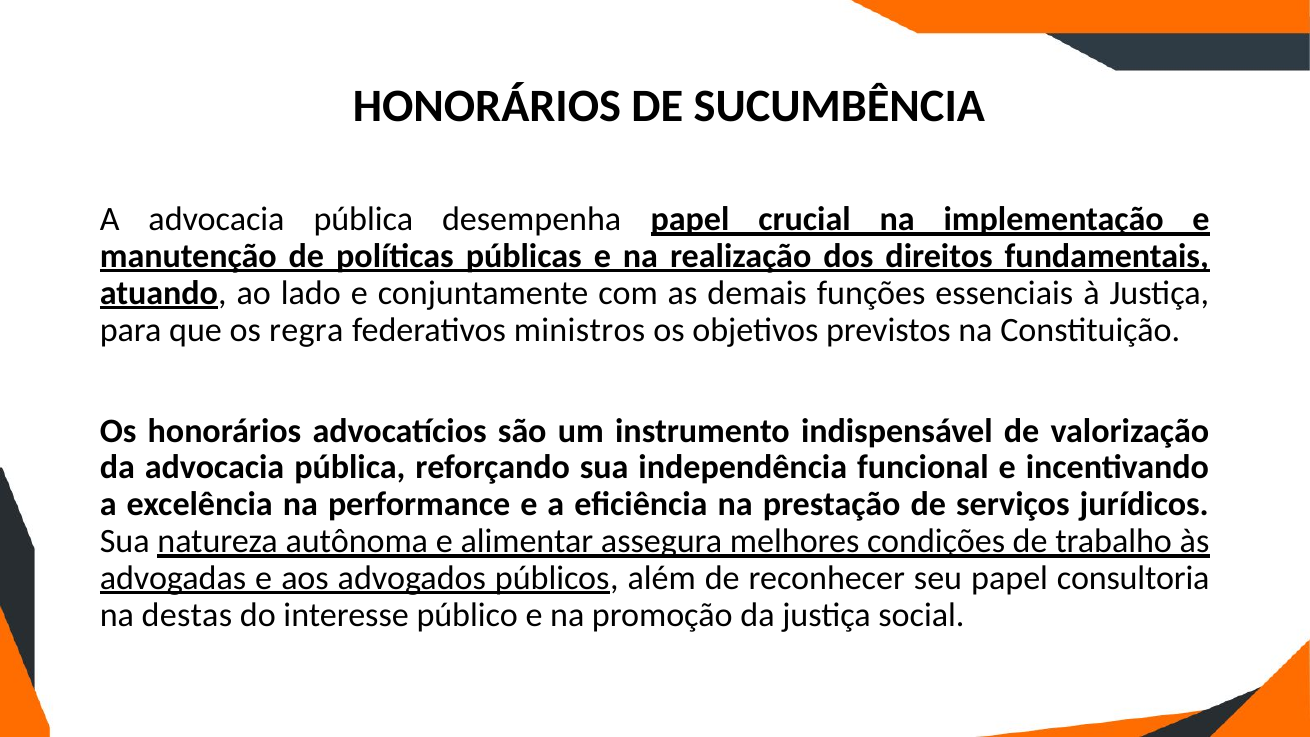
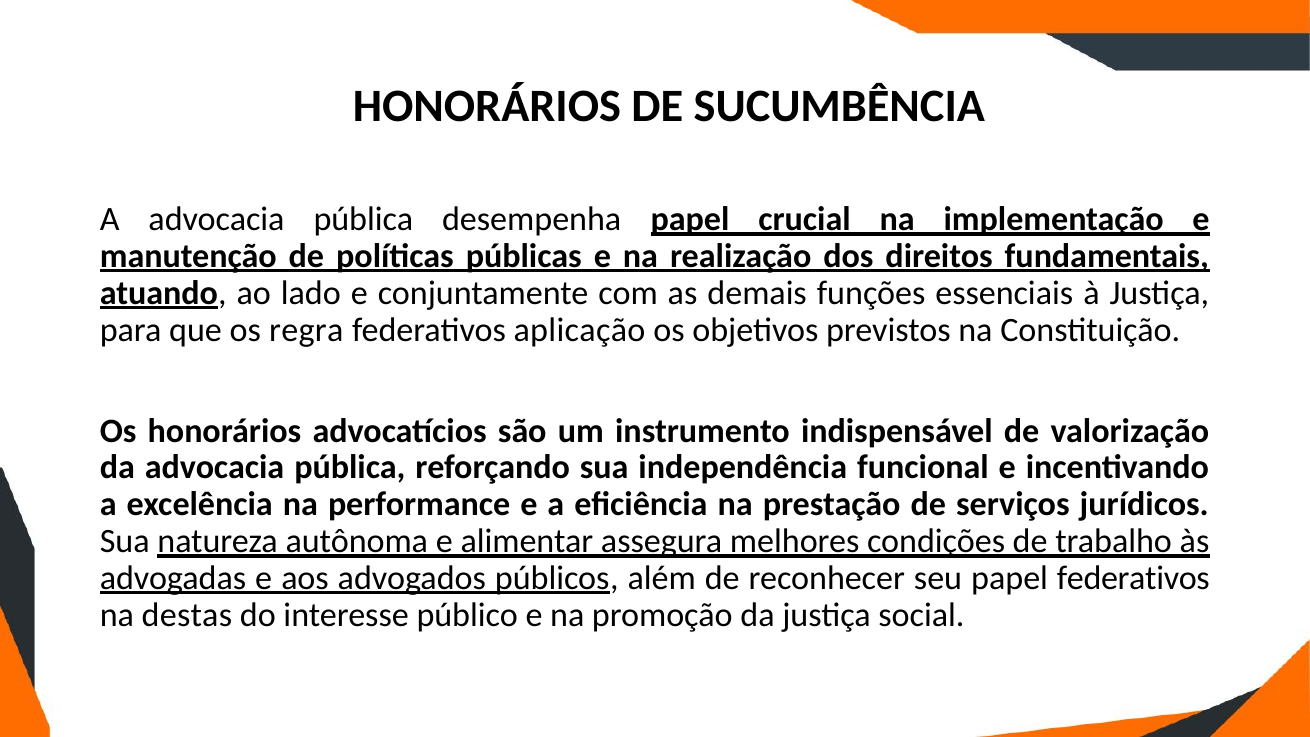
ministros: ministros -> aplicação
papel consultoria: consultoria -> federativos
